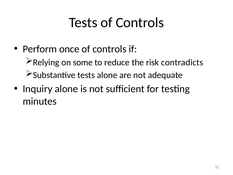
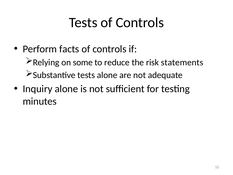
once: once -> facts
contradicts: contradicts -> statements
